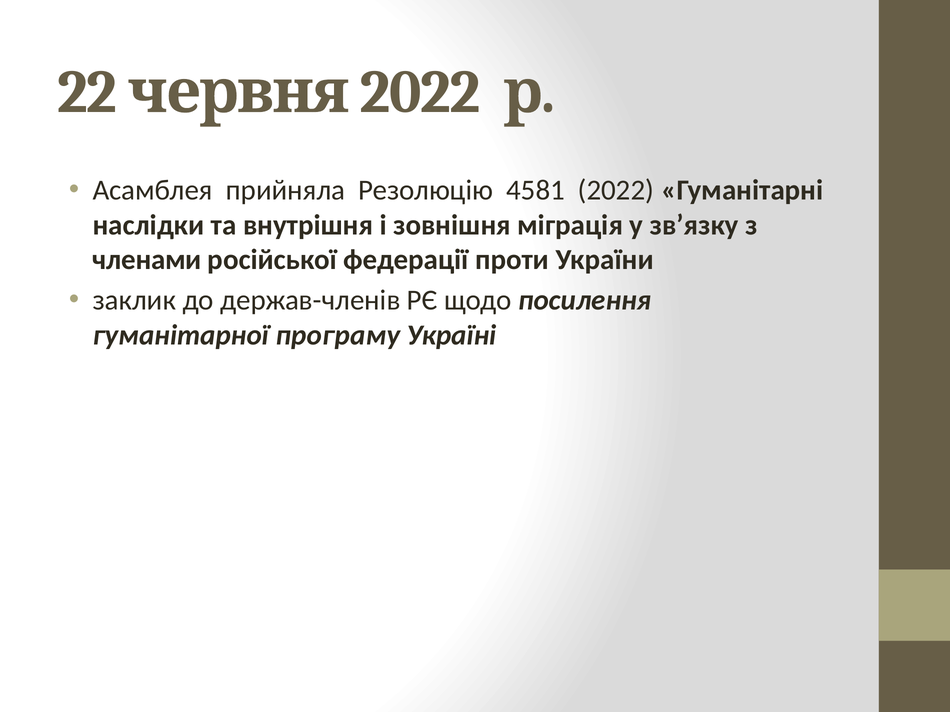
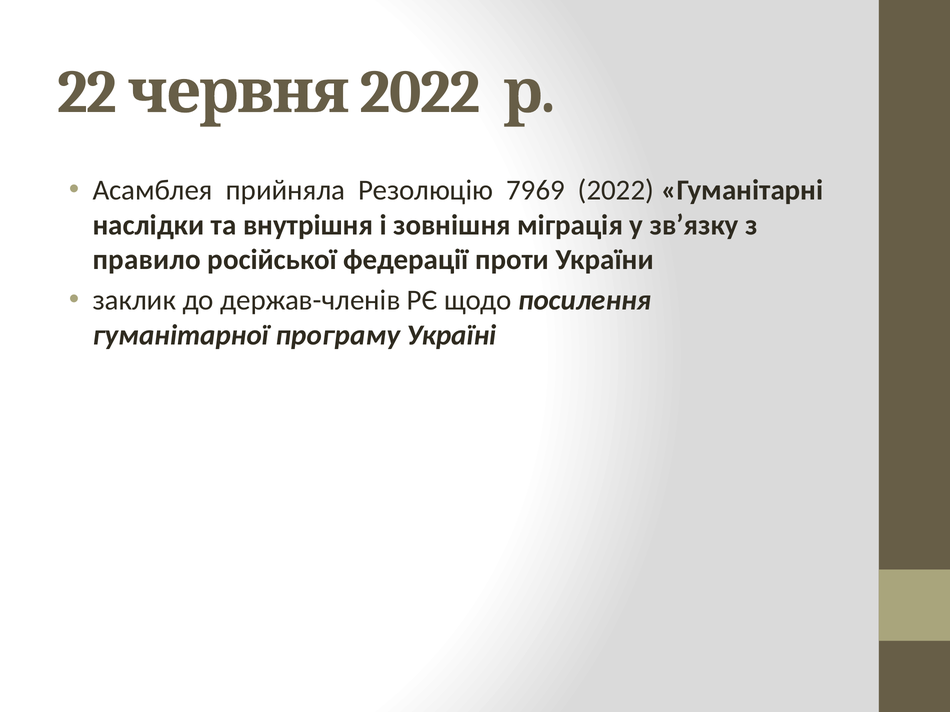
4581: 4581 -> 7969
членами: членами -> правило
